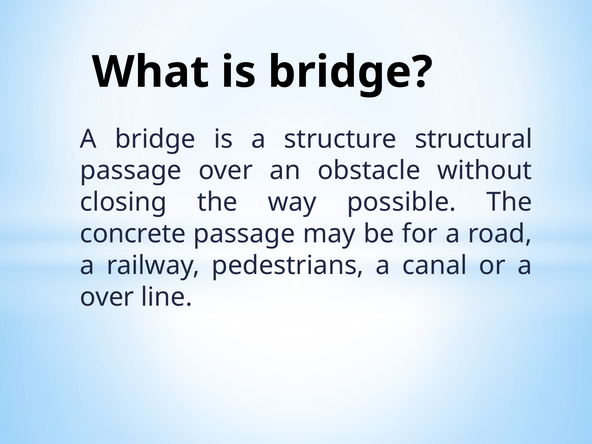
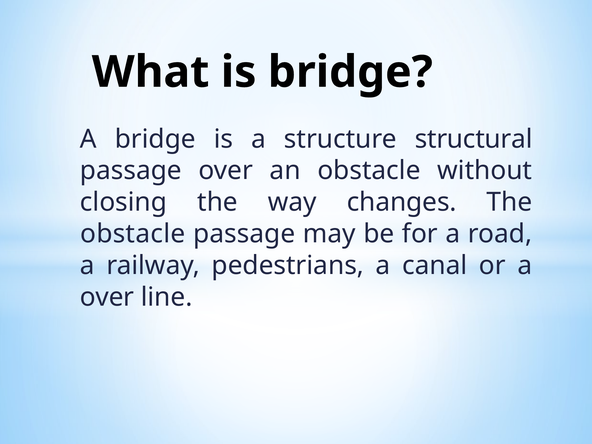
possible: possible -> changes
concrete at (133, 234): concrete -> obstacle
